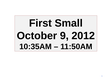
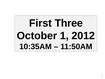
Small: Small -> Three
October 9: 9 -> 1
